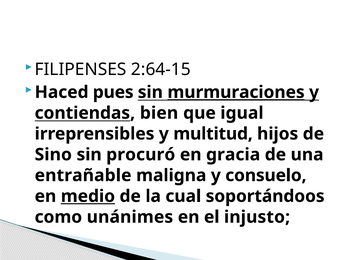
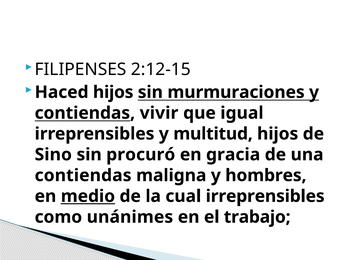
2:64-15: 2:64-15 -> 2:12-15
Haced pues: pues -> hijos
murmuraciones underline: present -> none
bien: bien -> vivir
entrañable at (83, 176): entrañable -> contiendas
consuelo: consuelo -> hombres
cual soportándoos: soportándoos -> irreprensibles
injusto: injusto -> trabajo
